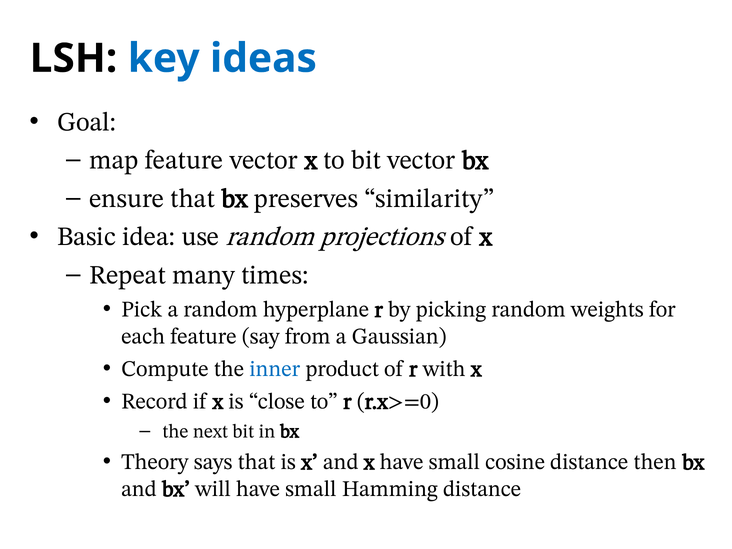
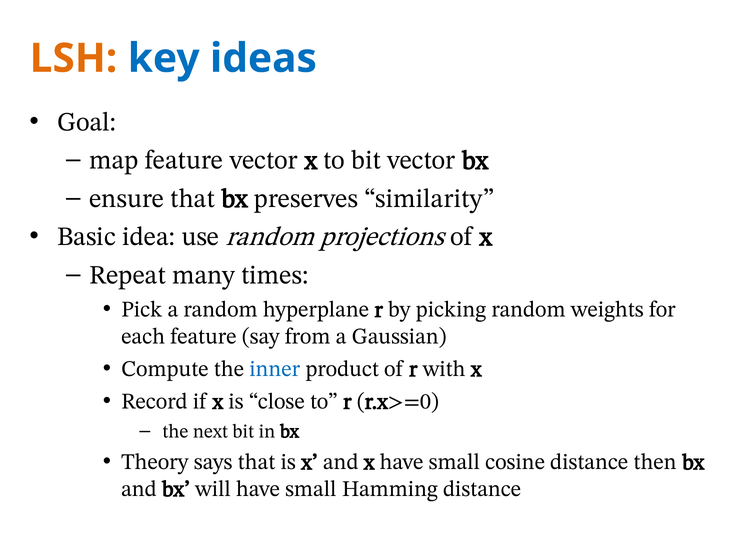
LSH colour: black -> orange
